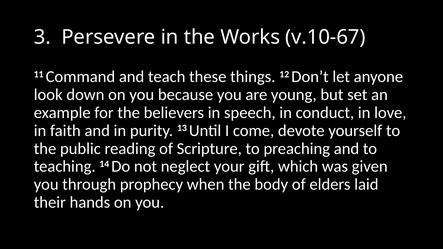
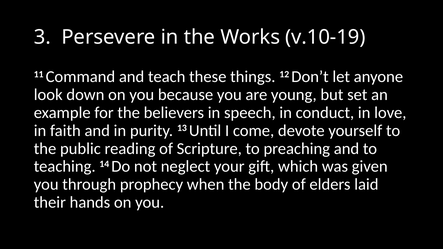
v.10-67: v.10-67 -> v.10-19
